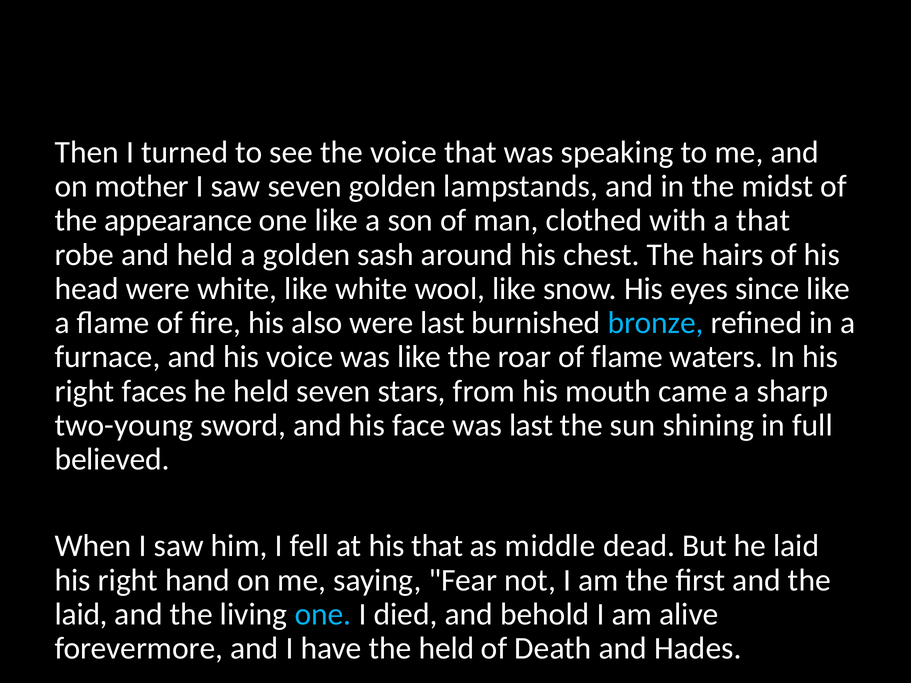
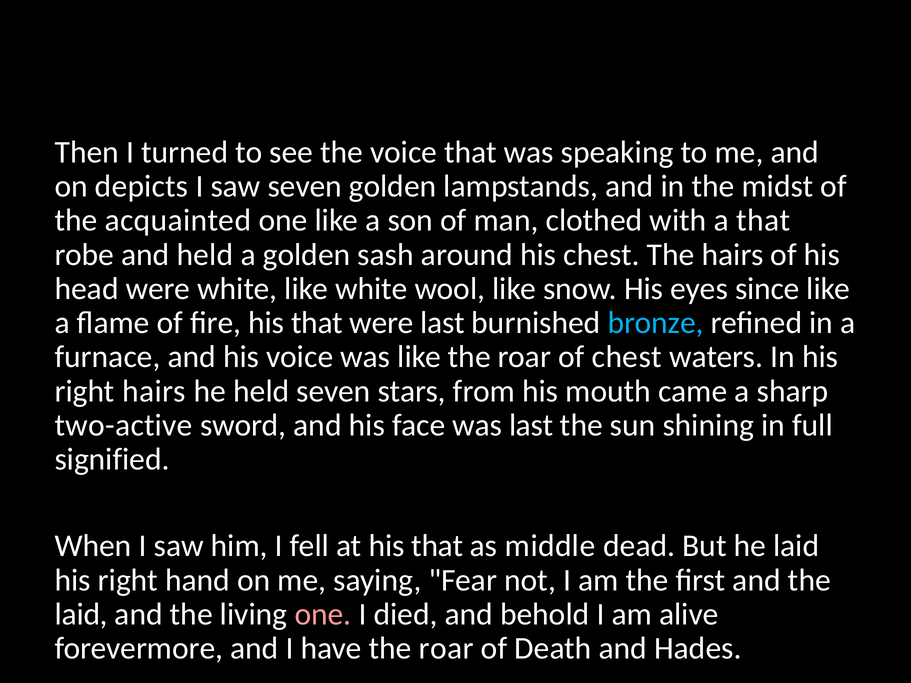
mother: mother -> depicts
appearance: appearance -> acquainted
fire his also: also -> that
of flame: flame -> chest
right faces: faces -> hairs
two-young: two-young -> two-active
believed: believed -> signified
one at (323, 614) colour: light blue -> pink
have the held: held -> roar
